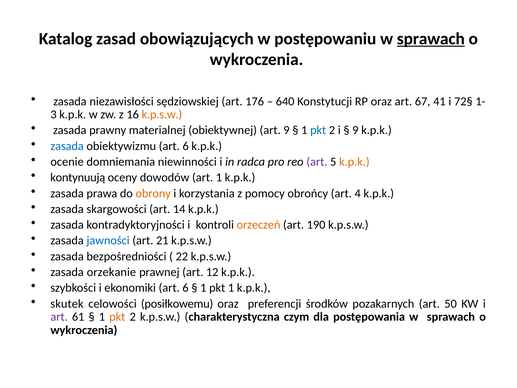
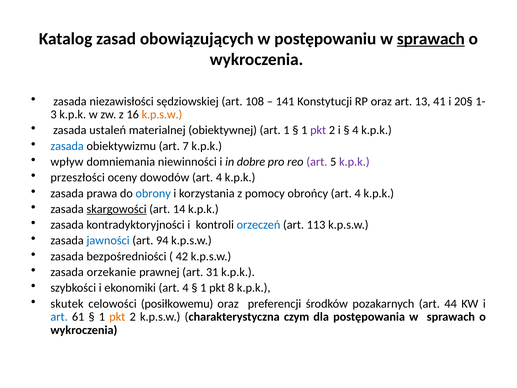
176: 176 -> 108
640: 640 -> 141
67: 67 -> 13
72§: 72§ -> 20§
prawny: prawny -> ustaleń
art 9: 9 -> 1
pkt at (318, 130) colour: blue -> purple
9 at (355, 130): 9 -> 4
obiektywizmu art 6: 6 -> 7
ocenie: ocenie -> wpływ
radca: radca -> dobre
k.p.k at (354, 162) colour: orange -> purple
kontynuują: kontynuują -> przeszłości
dowodów art 1: 1 -> 4
obrony colour: orange -> blue
skargowości underline: none -> present
orzeczeń colour: orange -> blue
190: 190 -> 113
21: 21 -> 94
22: 22 -> 42
12: 12 -> 31
ekonomiki art 6: 6 -> 4
pkt 1: 1 -> 8
50: 50 -> 44
art at (59, 317) colour: purple -> blue
